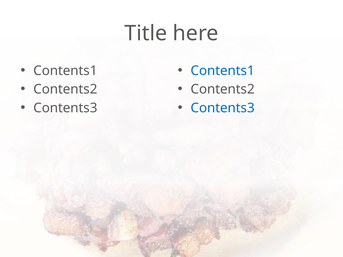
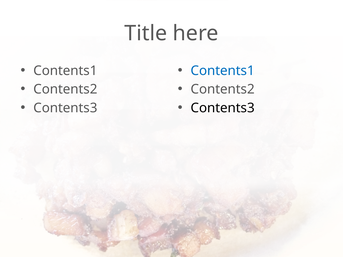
Contents3 at (223, 108) colour: blue -> black
